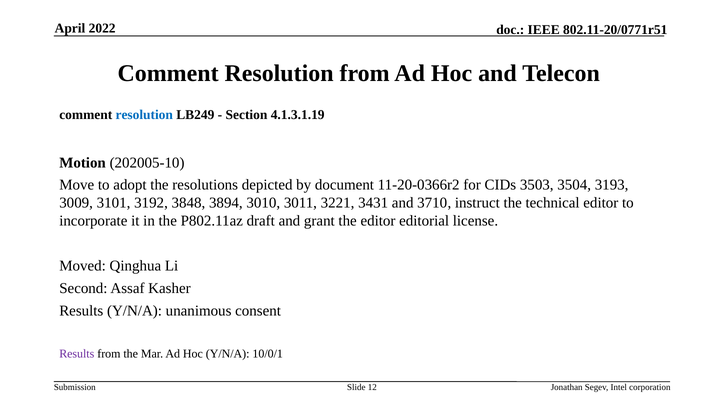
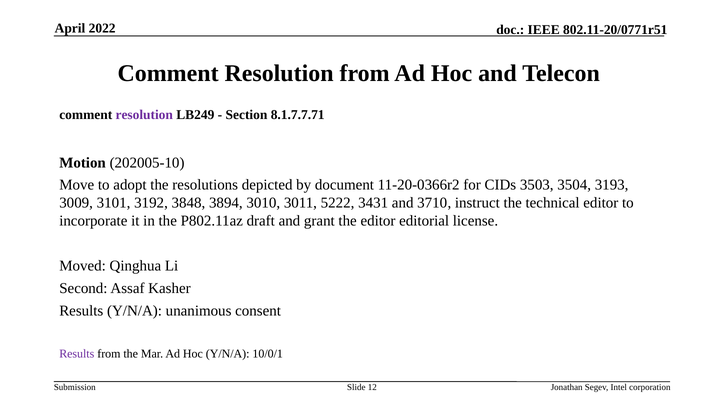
resolution at (144, 115) colour: blue -> purple
4.1.3.1.19: 4.1.3.1.19 -> 8.1.7.7.71
3221: 3221 -> 5222
